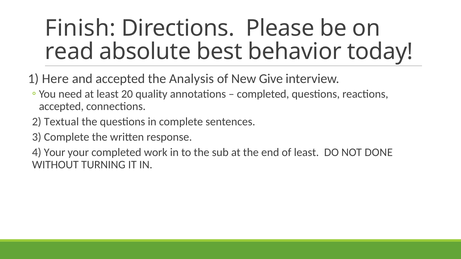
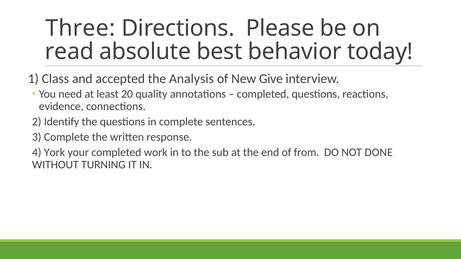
Finish: Finish -> Three
Here: Here -> Class
accepted at (61, 107): accepted -> evidence
Textual: Textual -> Identify
4 Your: Your -> York
of least: least -> from
